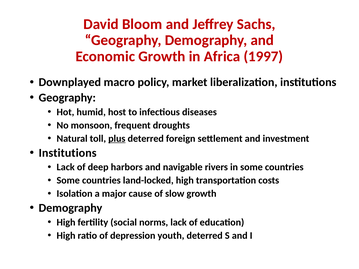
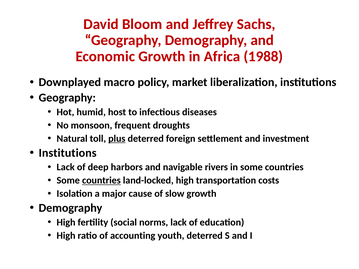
1997: 1997 -> 1988
countries at (101, 181) underline: none -> present
depression: depression -> accounting
